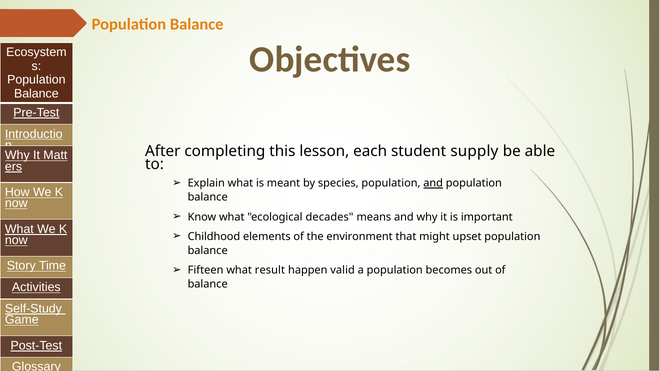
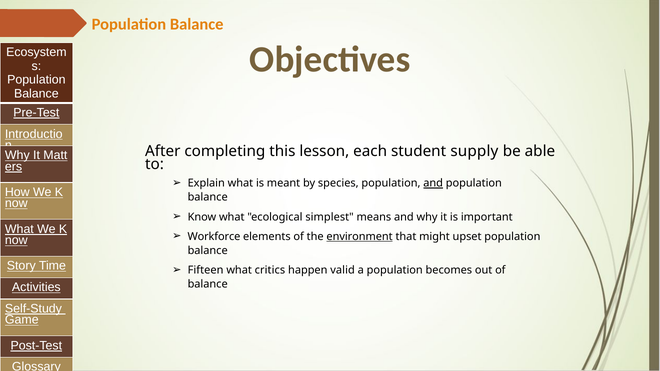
decades: decades -> simplest
Childhood: Childhood -> Workforce
environment underline: none -> present
result: result -> critics
